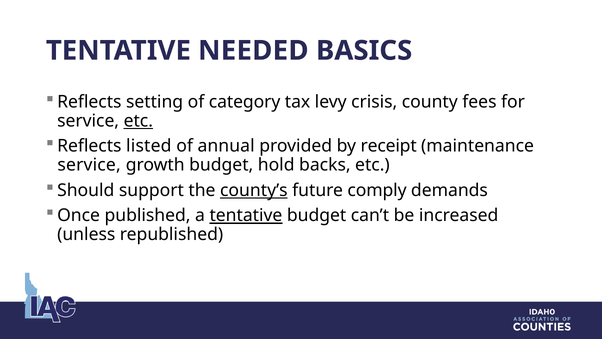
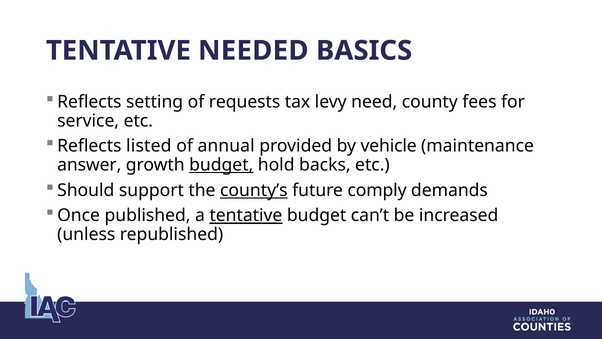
category: category -> requests
crisis: crisis -> need
etc at (138, 121) underline: present -> none
receipt: receipt -> vehicle
service at (89, 165): service -> answer
budget at (221, 165) underline: none -> present
